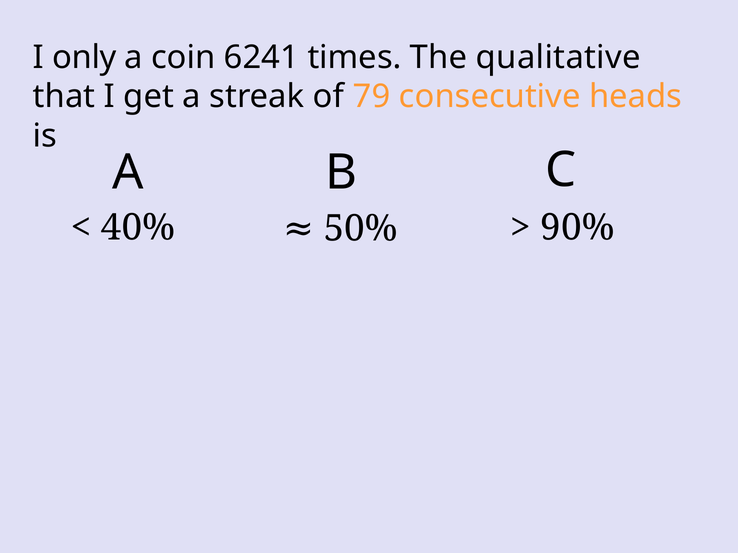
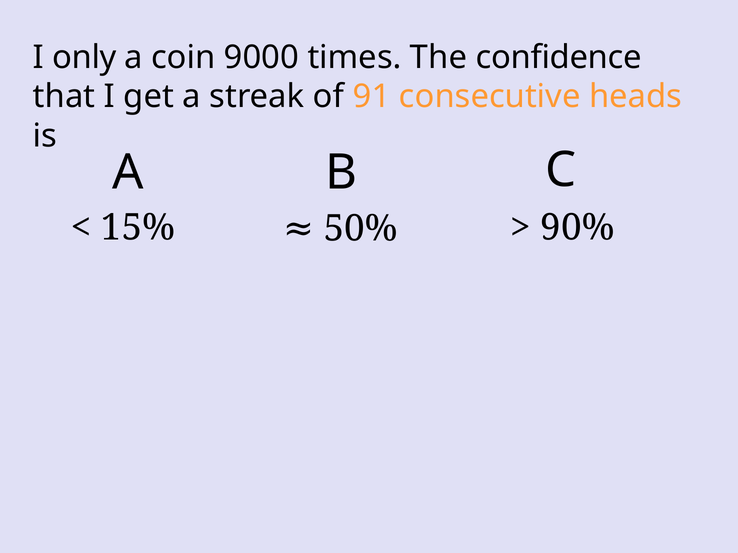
6241: 6241 -> 9000
qualitative: qualitative -> confidence
79: 79 -> 91
40%: 40% -> 15%
